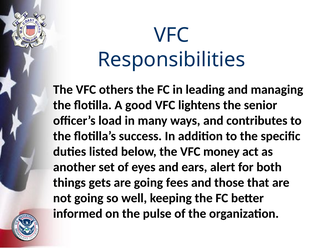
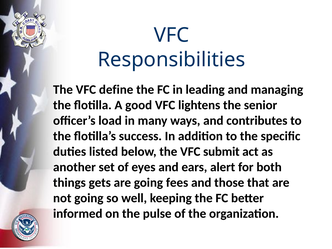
others: others -> define
money: money -> submit
